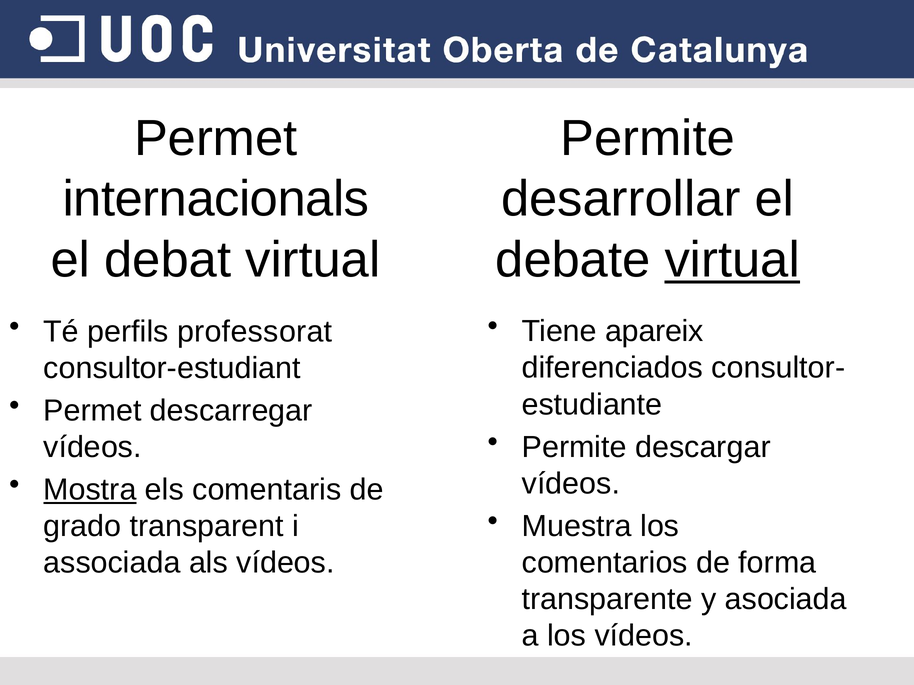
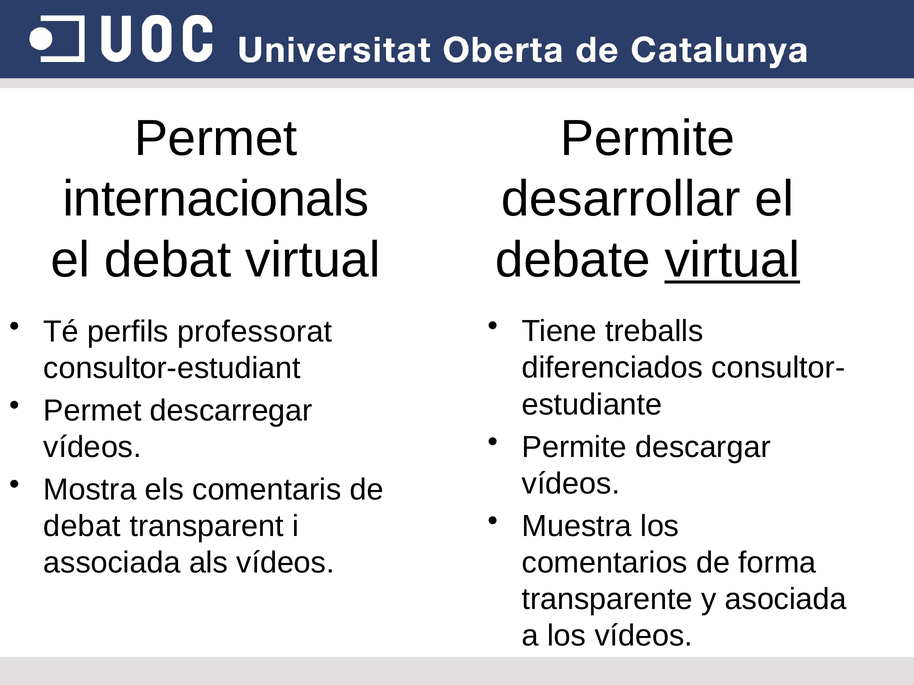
apareix: apareix -> treballs
Mostra underline: present -> none
grado at (82, 527): grado -> debat
